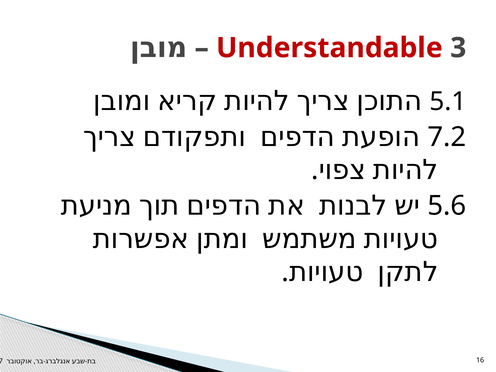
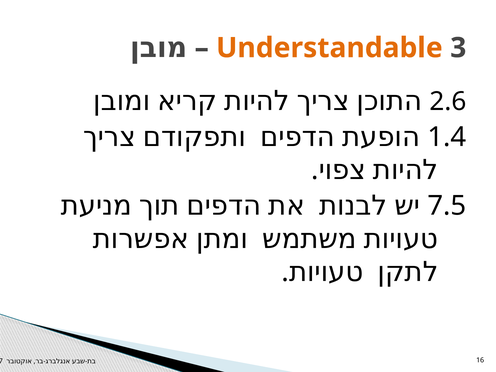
Understandable colour: red -> orange
5.1: 5.1 -> 2.6
7.2: 7.2 -> 1.4
5.6: 5.6 -> 7.5
